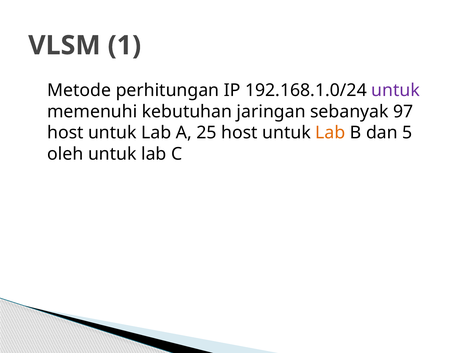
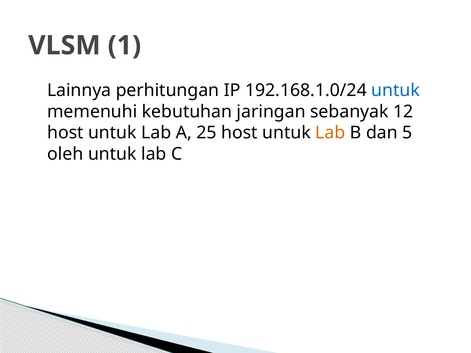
Metode: Metode -> Lainnya
untuk at (396, 90) colour: purple -> blue
97: 97 -> 12
